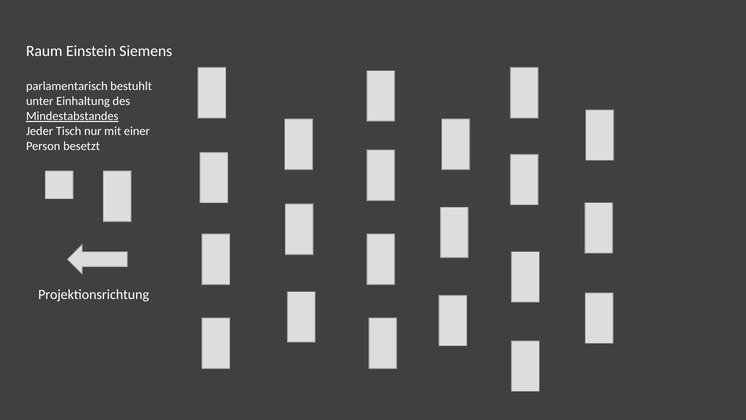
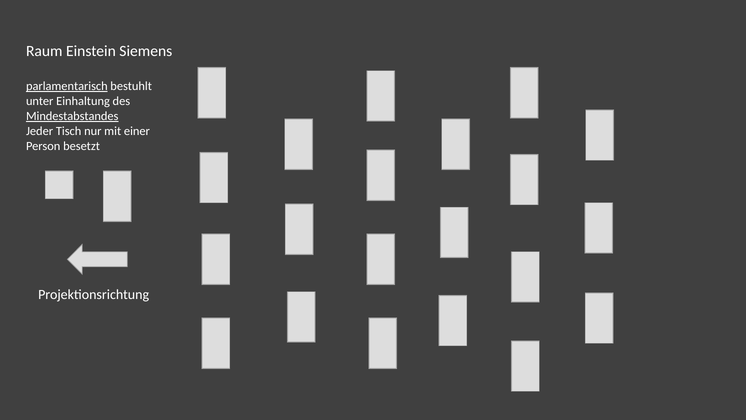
parlamentarisch underline: none -> present
